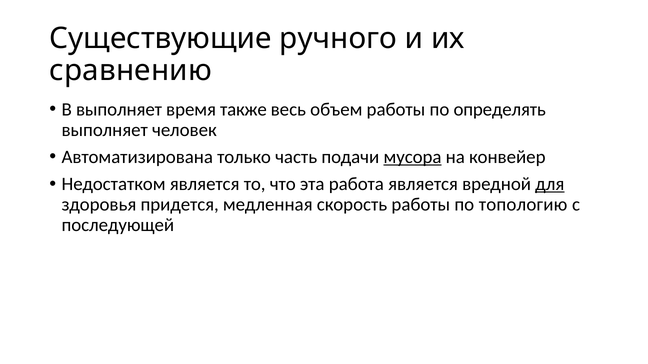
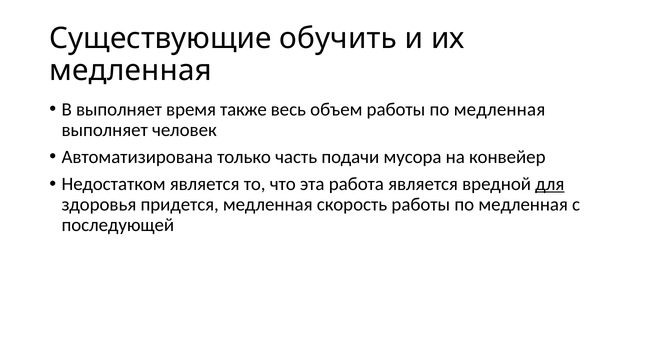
ручного: ручного -> обучить
сравнению at (131, 70): сравнению -> медленная
объем работы по определять: определять -> медленная
мусора underline: present -> none
скорость работы по топологию: топологию -> медленная
